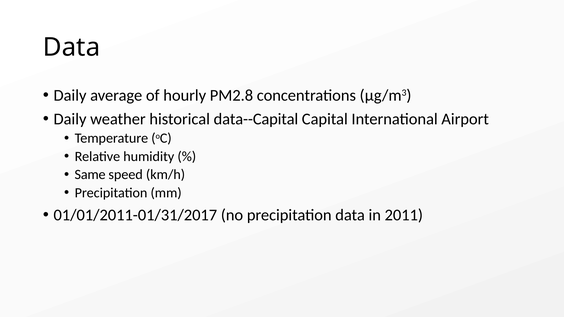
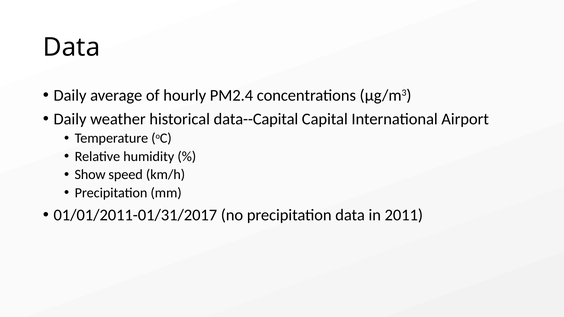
PM2.8: PM2.8 -> PM2.4
Same: Same -> Show
